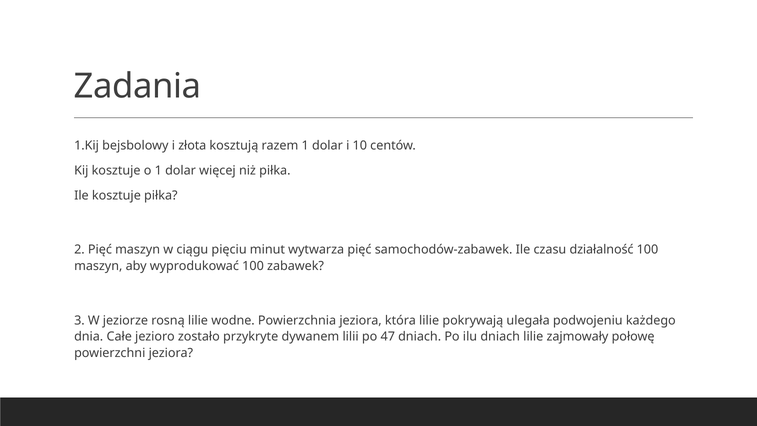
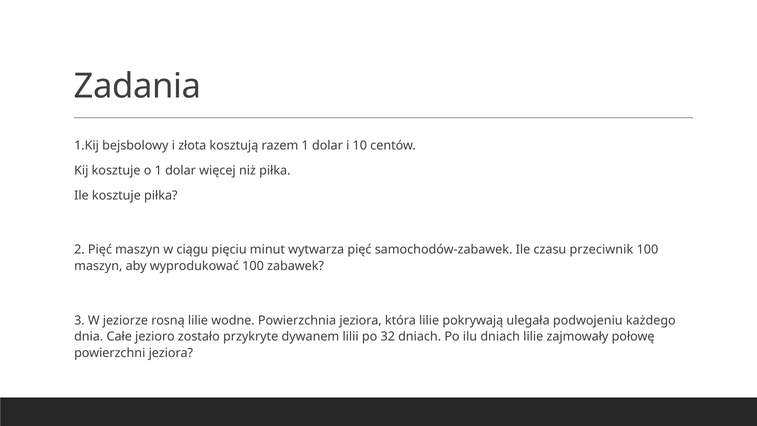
działalność: działalność -> przeciwnik
47: 47 -> 32
